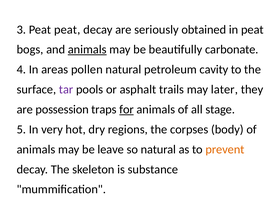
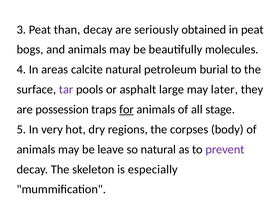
Peat peat: peat -> than
animals at (87, 50) underline: present -> none
carbonate: carbonate -> molecules
pollen: pollen -> calcite
cavity: cavity -> burial
trails: trails -> large
prevent colour: orange -> purple
substance: substance -> especially
